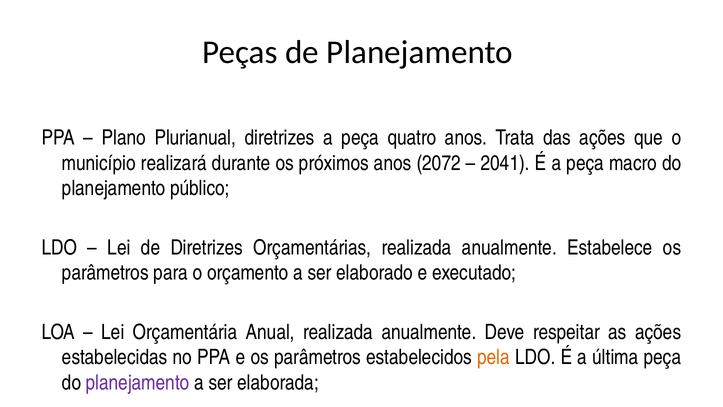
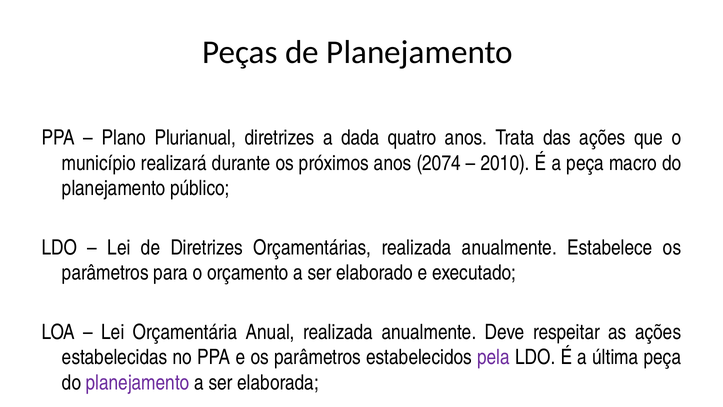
peça at (360, 138): peça -> dada
2072: 2072 -> 2074
2041: 2041 -> 2010
pela colour: orange -> purple
